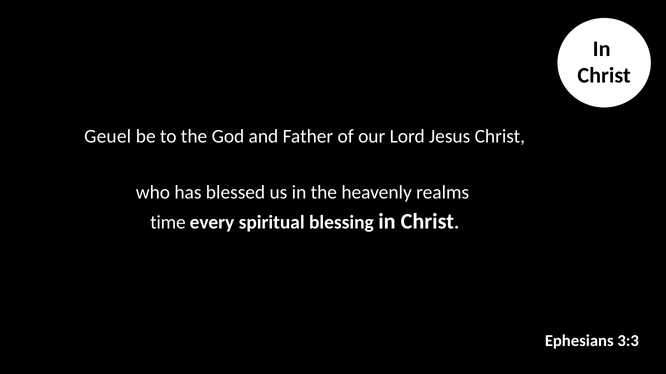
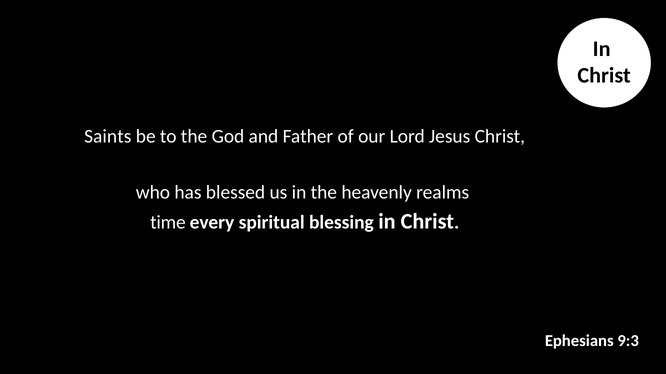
Geuel: Geuel -> Saints
3:3: 3:3 -> 9:3
